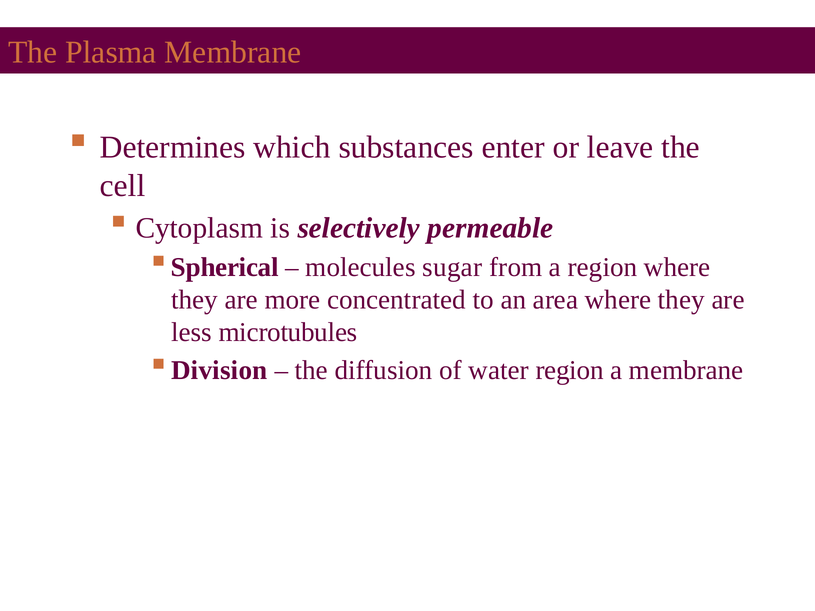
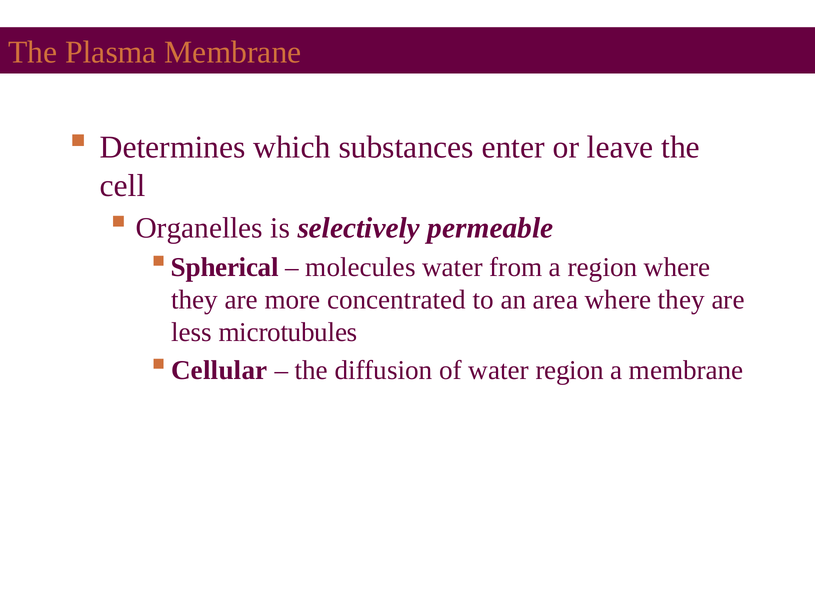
Cytoplasm: Cytoplasm -> Organelles
molecules sugar: sugar -> water
Division: Division -> Cellular
